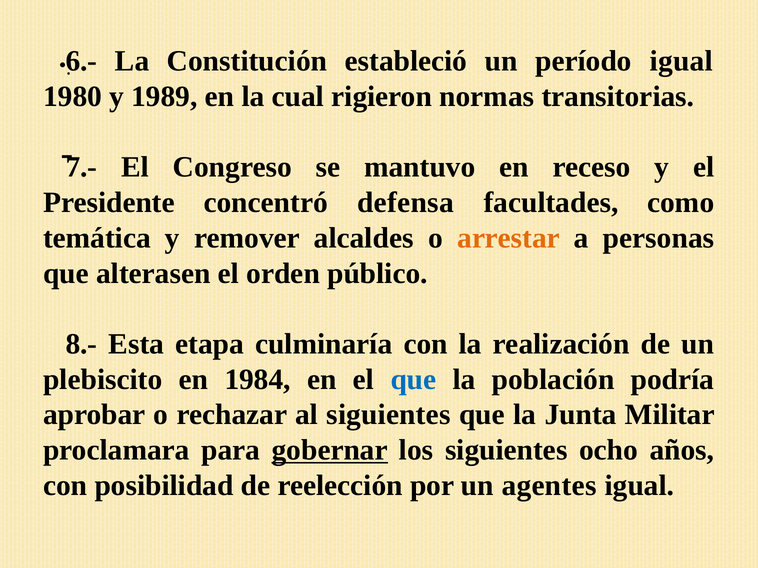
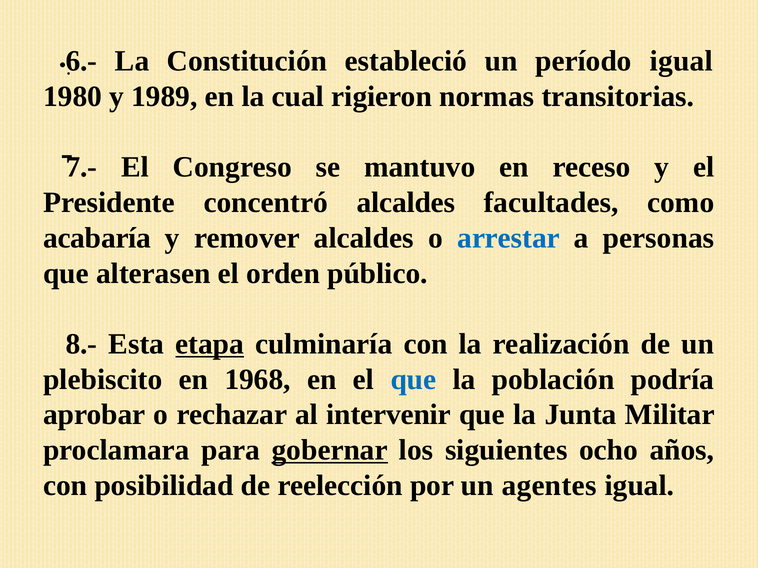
concentró defensa: defensa -> alcaldes
temática: temática -> acabaría
arrestar colour: orange -> blue
etapa underline: none -> present
1984: 1984 -> 1968
al siguientes: siguientes -> intervenir
